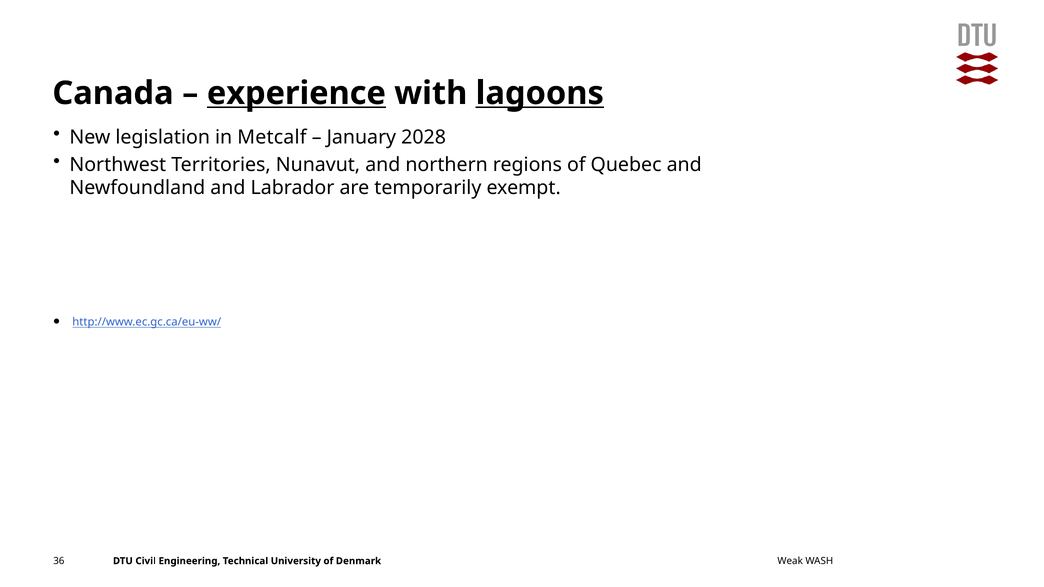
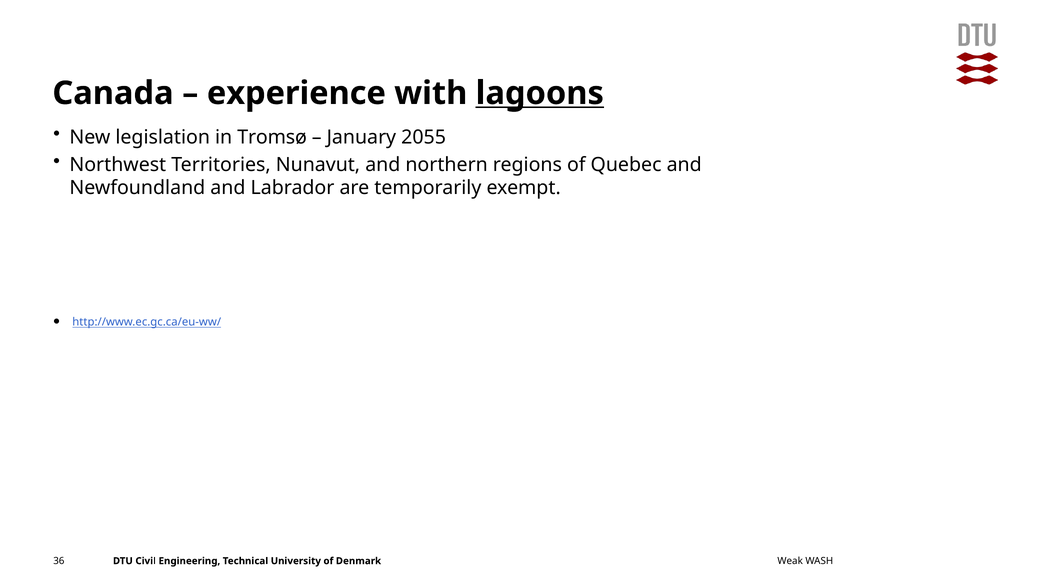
experience underline: present -> none
Metcalf: Metcalf -> Tromsø
2028: 2028 -> 2055
